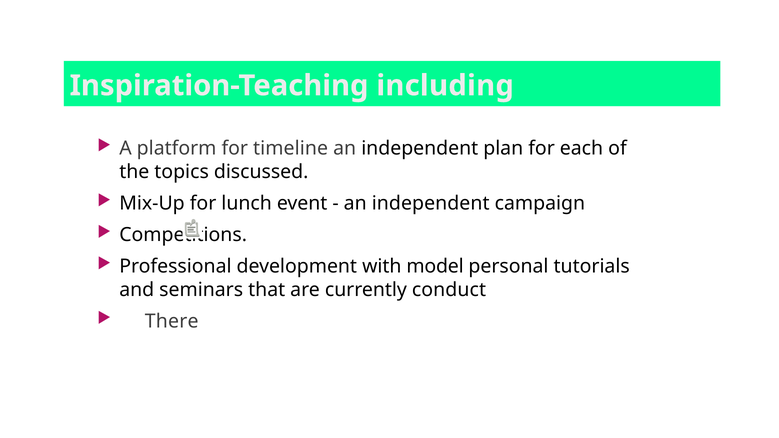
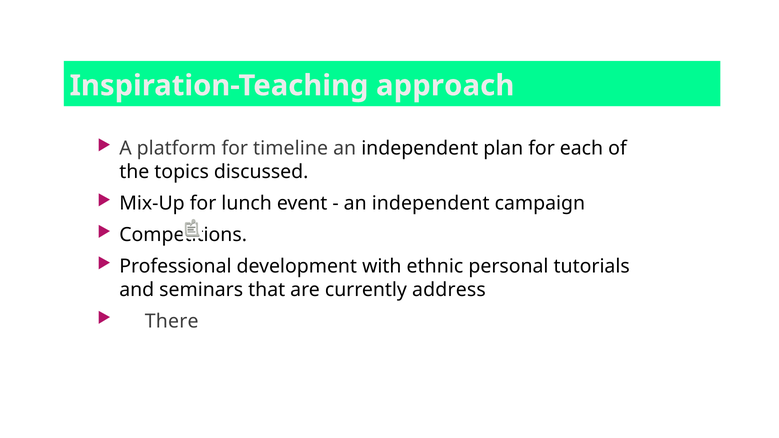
including: including -> approach
model: model -> ethnic
conduct: conduct -> address
